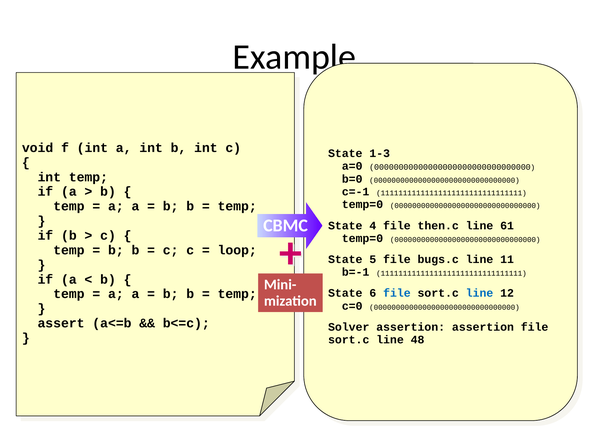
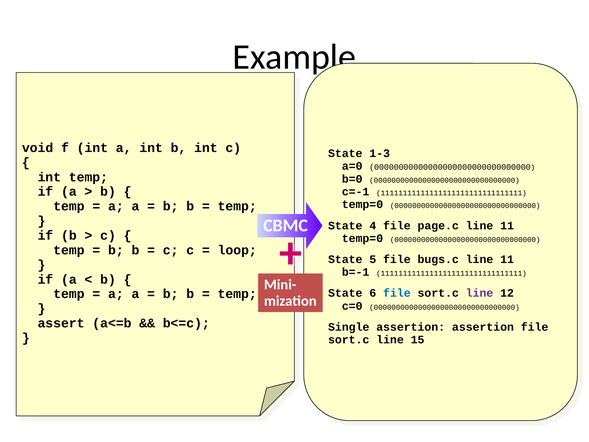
then.c: then.c -> page.c
61 at (507, 225): 61 -> 11
line at (480, 293) colour: blue -> purple
Solver: Solver -> Single
48: 48 -> 15
